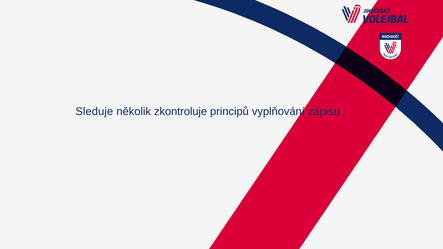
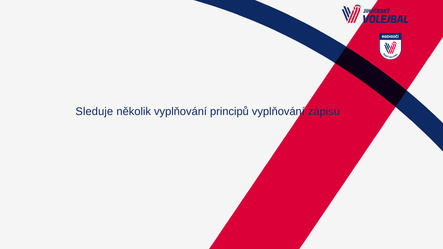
několik zkontroluje: zkontroluje -> vyplňování
